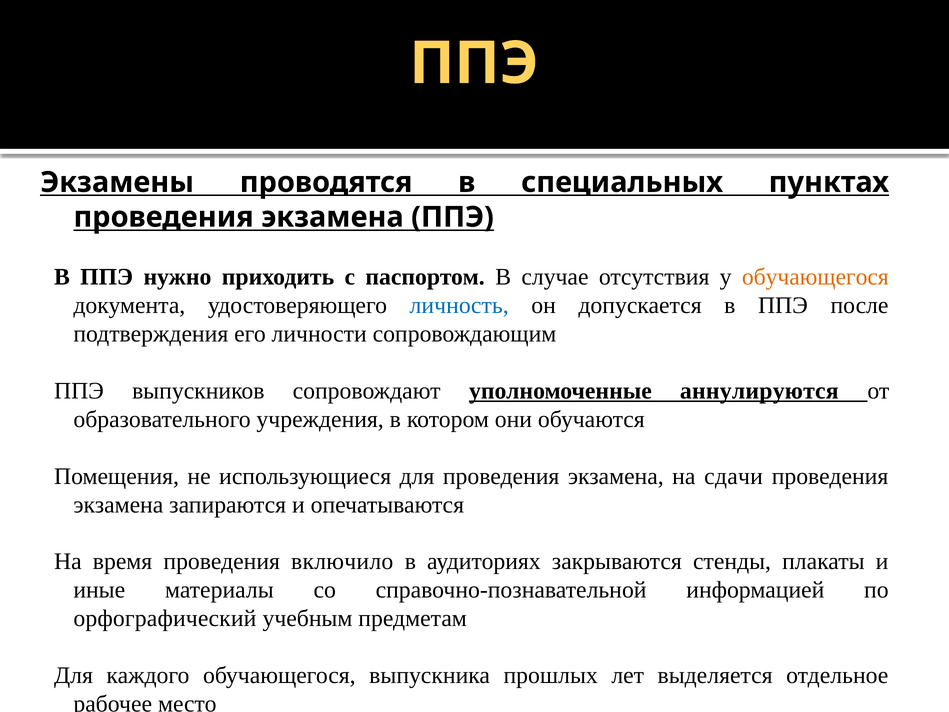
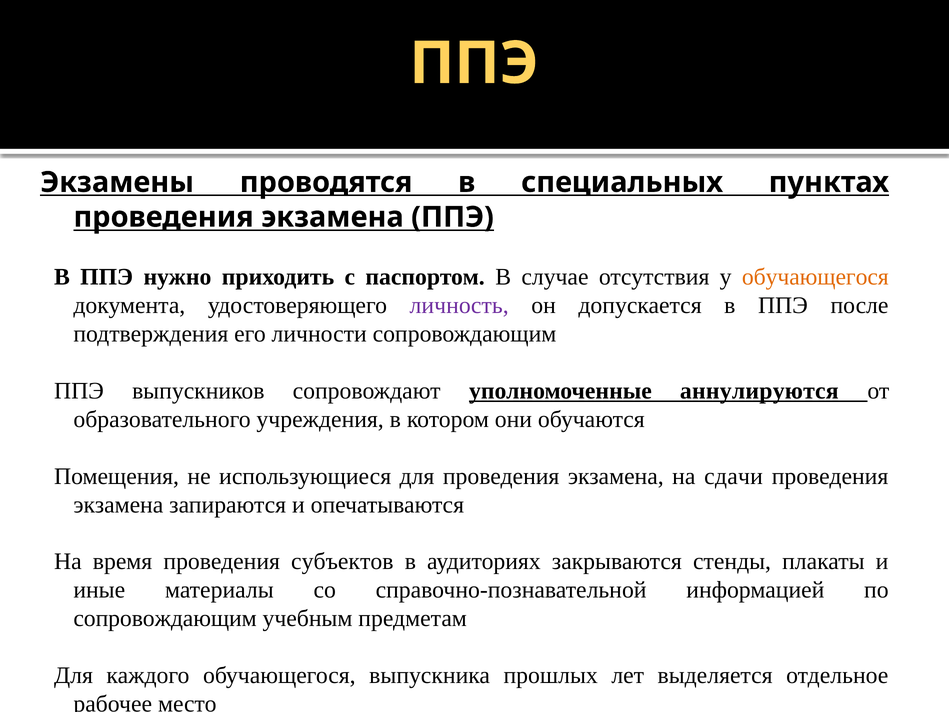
личность colour: blue -> purple
включило: включило -> субъектов
орфографический at (165, 618): орфографический -> сопровождающим
